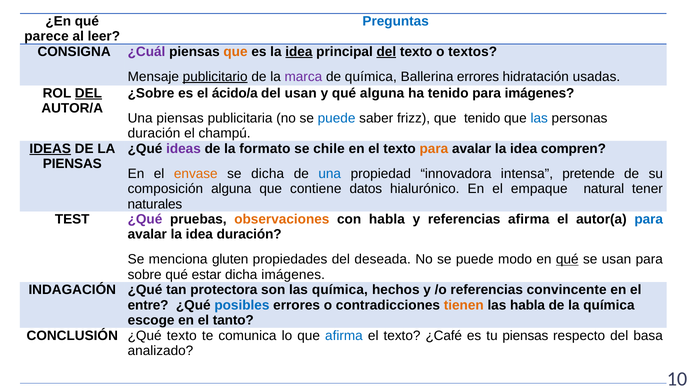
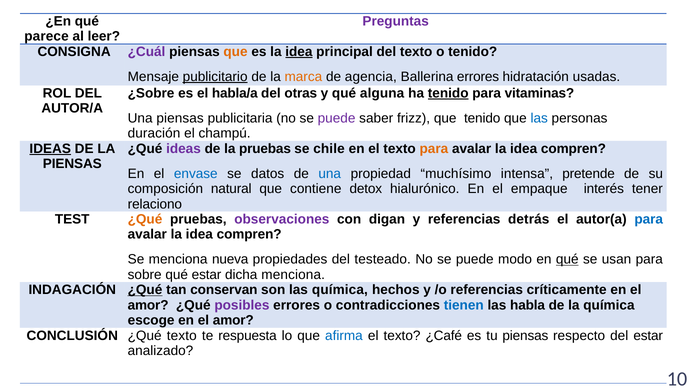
Preguntas colour: blue -> purple
del at (386, 52) underline: present -> none
o textos: textos -> tenido
marca colour: purple -> orange
de química: química -> agencia
DEL at (88, 93) underline: present -> none
ácido/a: ácido/a -> habla/a
del usan: usan -> otras
tenido at (448, 93) underline: none -> present
para imágenes: imágenes -> vitaminas
puede at (337, 118) colour: blue -> purple
la formato: formato -> pruebas
envase colour: orange -> blue
se dicha: dicha -> datos
innovadora: innovadora -> muchísimo
composición alguna: alguna -> natural
datos: datos -> detox
natural: natural -> interés
naturales: naturales -> relaciono
¿Qué at (145, 219) colour: purple -> orange
observaciones colour: orange -> purple
con habla: habla -> digan
referencias afirma: afirma -> detrás
duración at (249, 235): duración -> compren
gluten: gluten -> nueva
deseada: deseada -> testeado
dicha imágenes: imágenes -> menciona
¿Qué at (145, 290) underline: none -> present
protectora: protectora -> conservan
convincente: convincente -> críticamente
entre at (148, 305): entre -> amor
posibles colour: blue -> purple
tienen colour: orange -> blue
tanto at (233, 320): tanto -> amor
comunica: comunica -> respuesta
del basa: basa -> estar
